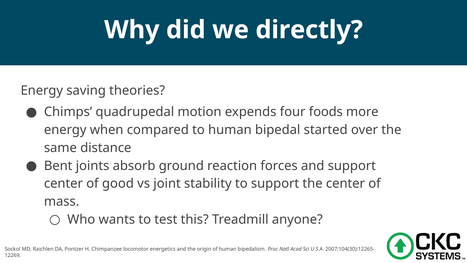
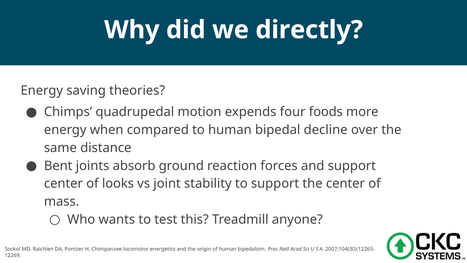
started: started -> decline
good: good -> looks
